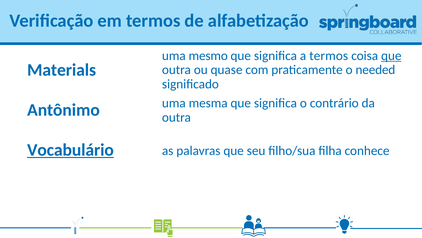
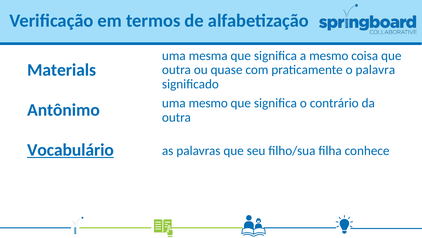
mesmo: mesmo -> mesma
a termos: termos -> mesmo
que at (391, 55) underline: present -> none
needed: needed -> palavra
uma mesma: mesma -> mesmo
